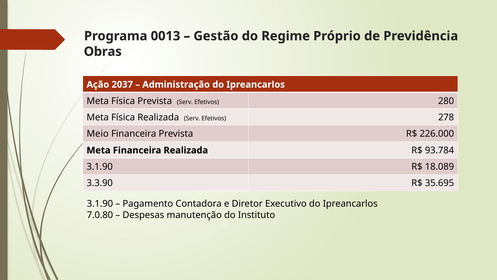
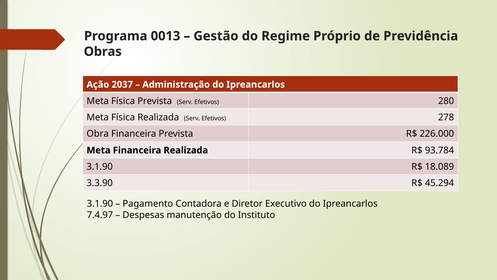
Meio: Meio -> Obra
35.695: 35.695 -> 45.294
7.0.80: 7.0.80 -> 7.4.97
